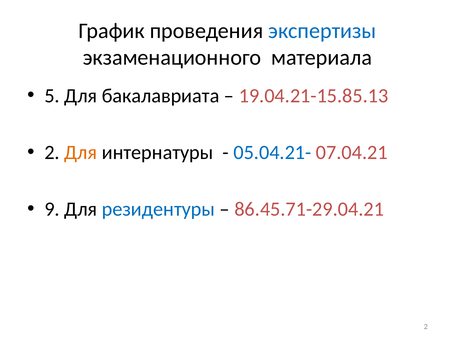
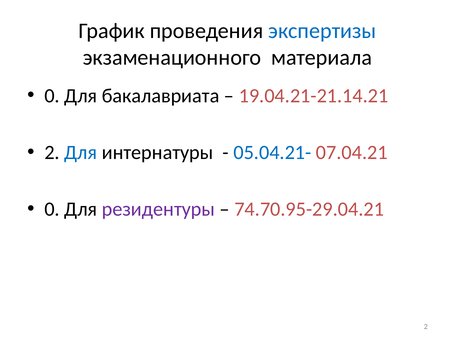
5 at (52, 95): 5 -> 0
19.04.21-15.85.13: 19.04.21-15.85.13 -> 19.04.21-21.14.21
Для at (81, 152) colour: orange -> blue
9 at (52, 209): 9 -> 0
резидентуры colour: blue -> purple
86.45.71-29.04.21: 86.45.71-29.04.21 -> 74.70.95-29.04.21
